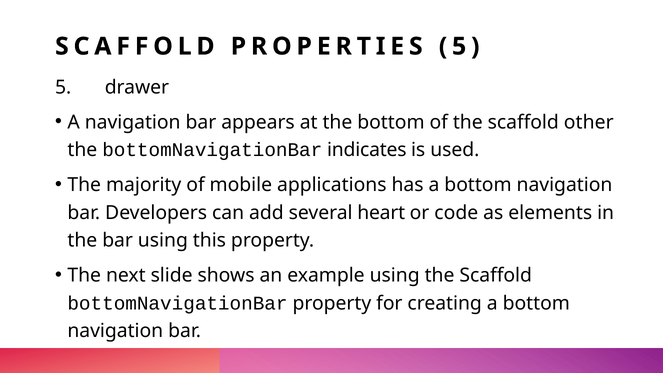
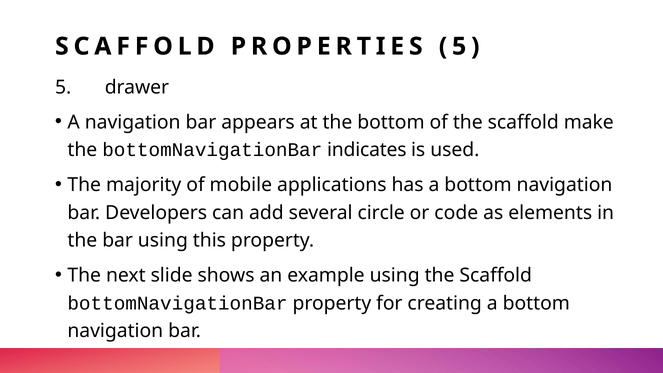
other: other -> make
heart: heart -> circle
